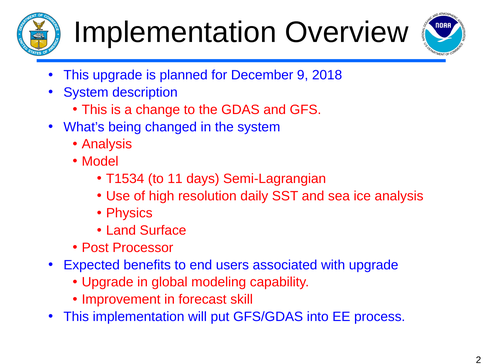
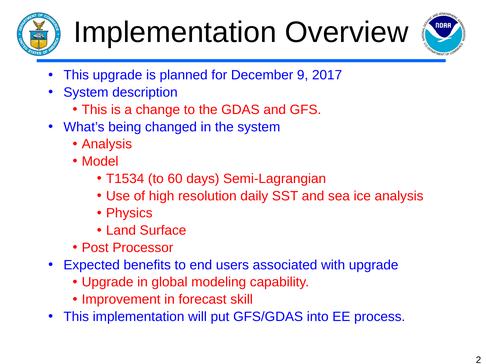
2018: 2018 -> 2017
11: 11 -> 60
